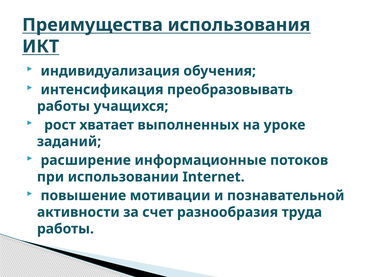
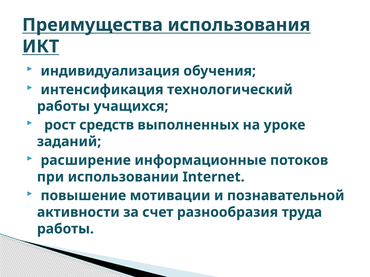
преобразовывать: преобразовывать -> технологический
хватает: хватает -> средств
